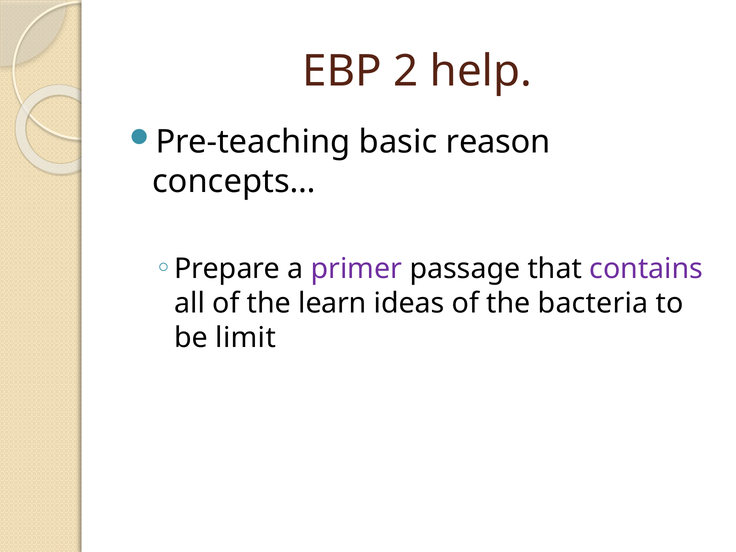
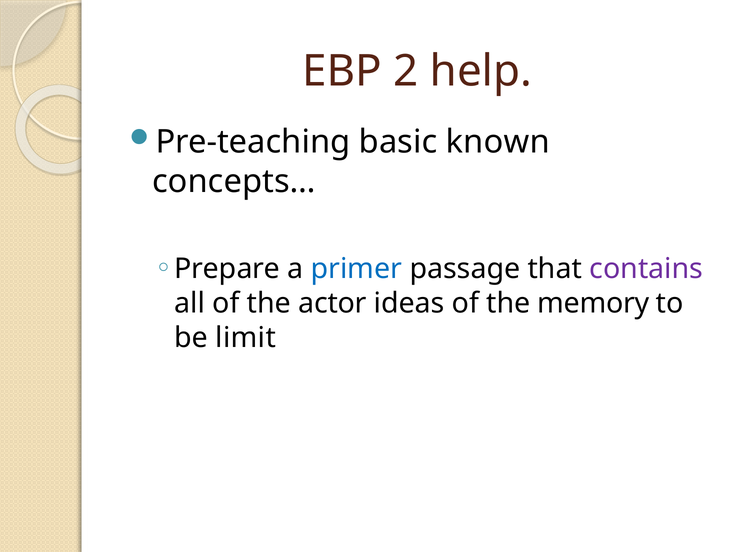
reason: reason -> known
primer colour: purple -> blue
learn: learn -> actor
bacteria: bacteria -> memory
